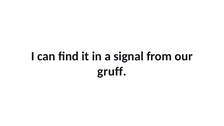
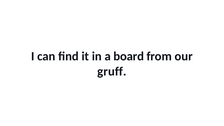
signal: signal -> board
